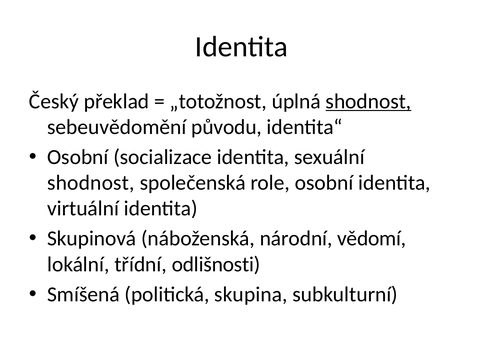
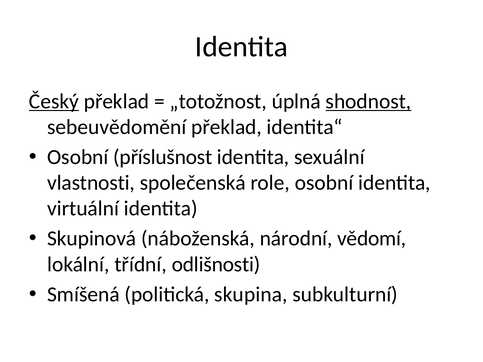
Český underline: none -> present
sebeuvědomění původu: původu -> překlad
socializace: socializace -> příslušnost
shodnost at (91, 183): shodnost -> vlastnosti
